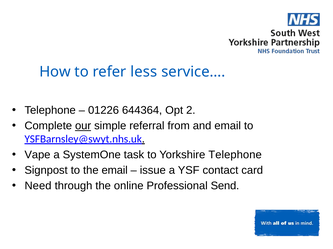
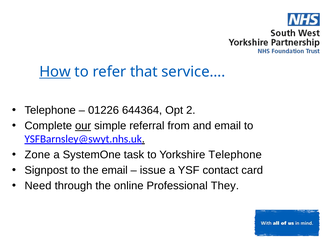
How underline: none -> present
less: less -> that
Vape: Vape -> Zone
Send: Send -> They
